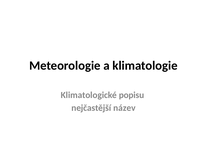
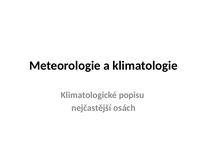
název: název -> osách
